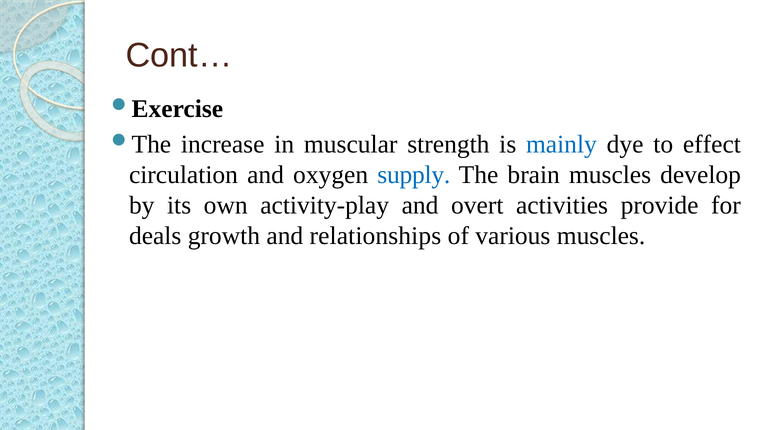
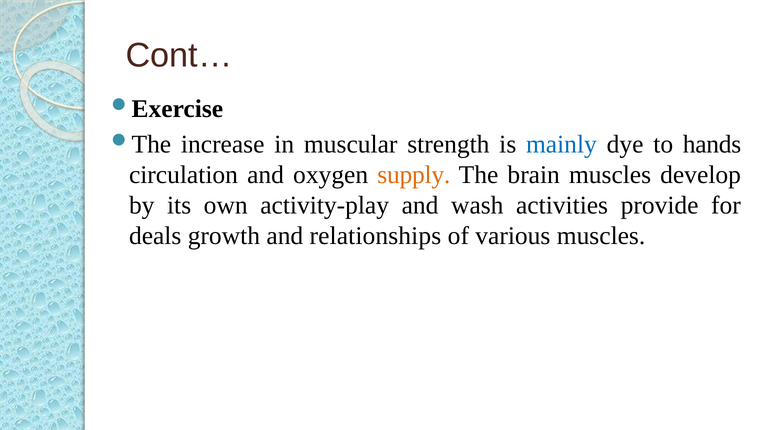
effect: effect -> hands
supply colour: blue -> orange
overt: overt -> wash
